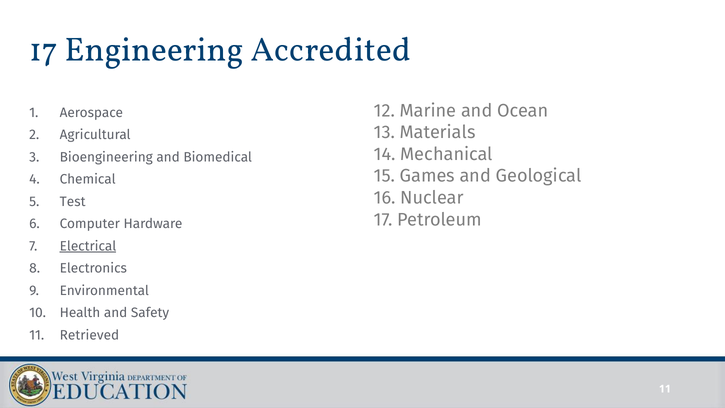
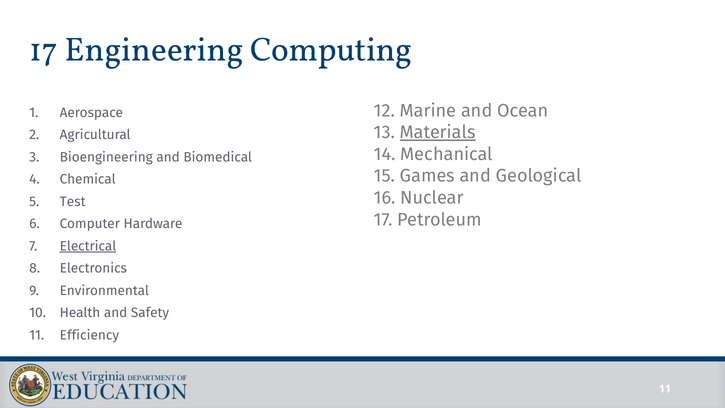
Accredited: Accredited -> Computing
Materials underline: none -> present
Retrieved: Retrieved -> Efficiency
